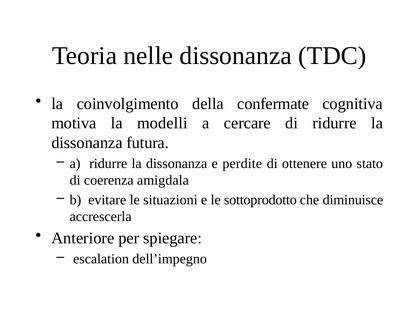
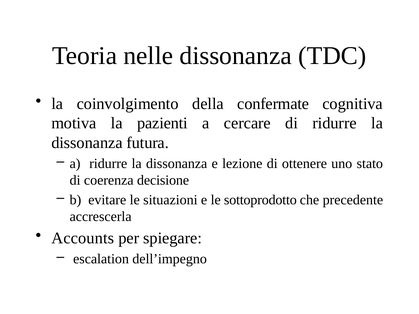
modelli: modelli -> pazienti
perdite: perdite -> lezione
amigdala: amigdala -> decisione
diminuisce: diminuisce -> precedente
Anteriore: Anteriore -> Accounts
